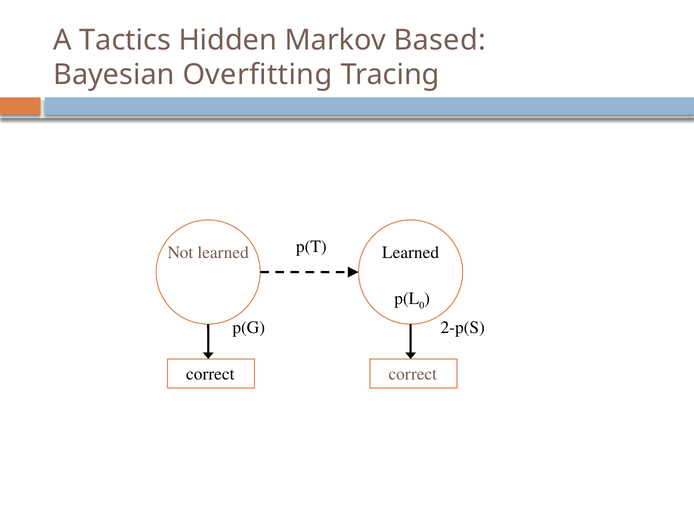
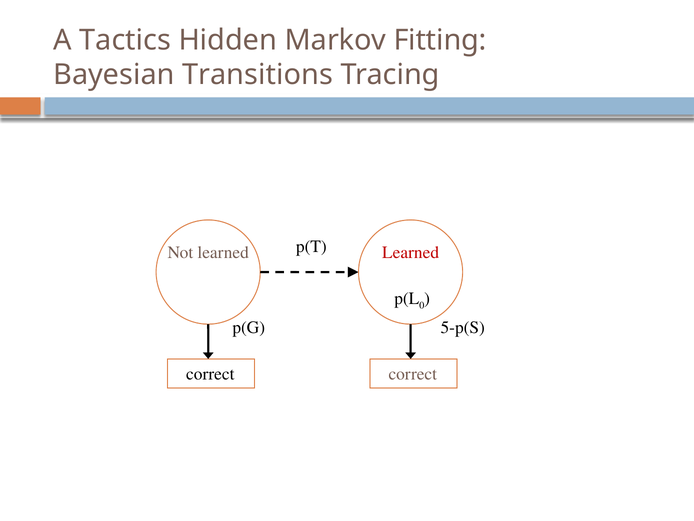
Based: Based -> Fitting
Overfitting: Overfitting -> Transitions
Learned at (411, 252) colour: black -> red
2-p(S: 2-p(S -> 5-p(S
